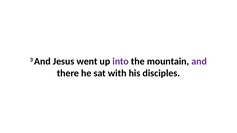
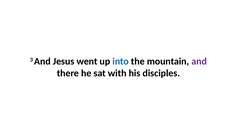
into colour: purple -> blue
